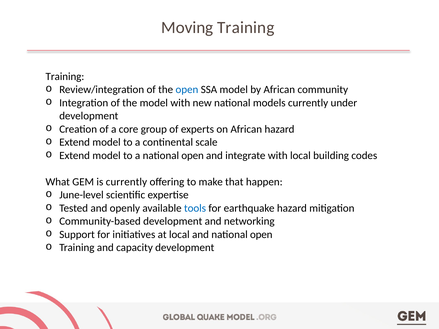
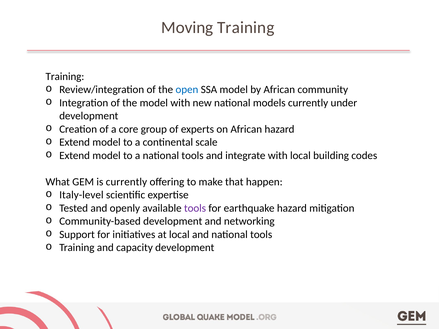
a national open: open -> tools
June-level: June-level -> Italy-level
tools at (195, 208) colour: blue -> purple
and national open: open -> tools
